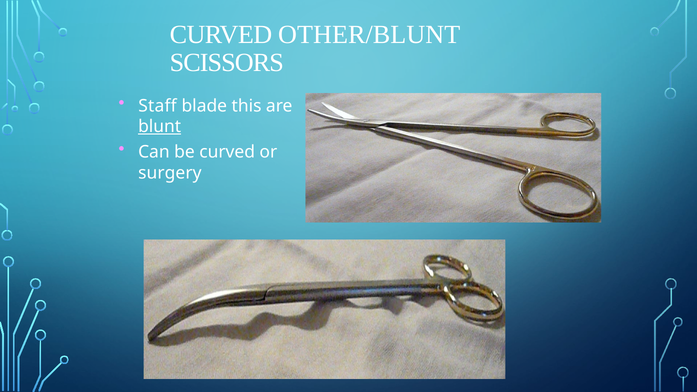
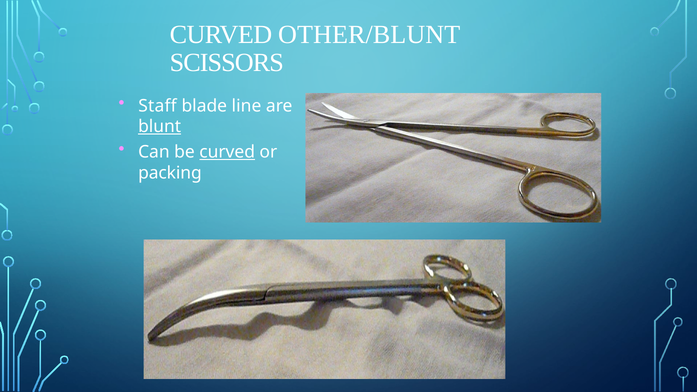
this: this -> line
curved at (227, 152) underline: none -> present
surgery: surgery -> packing
